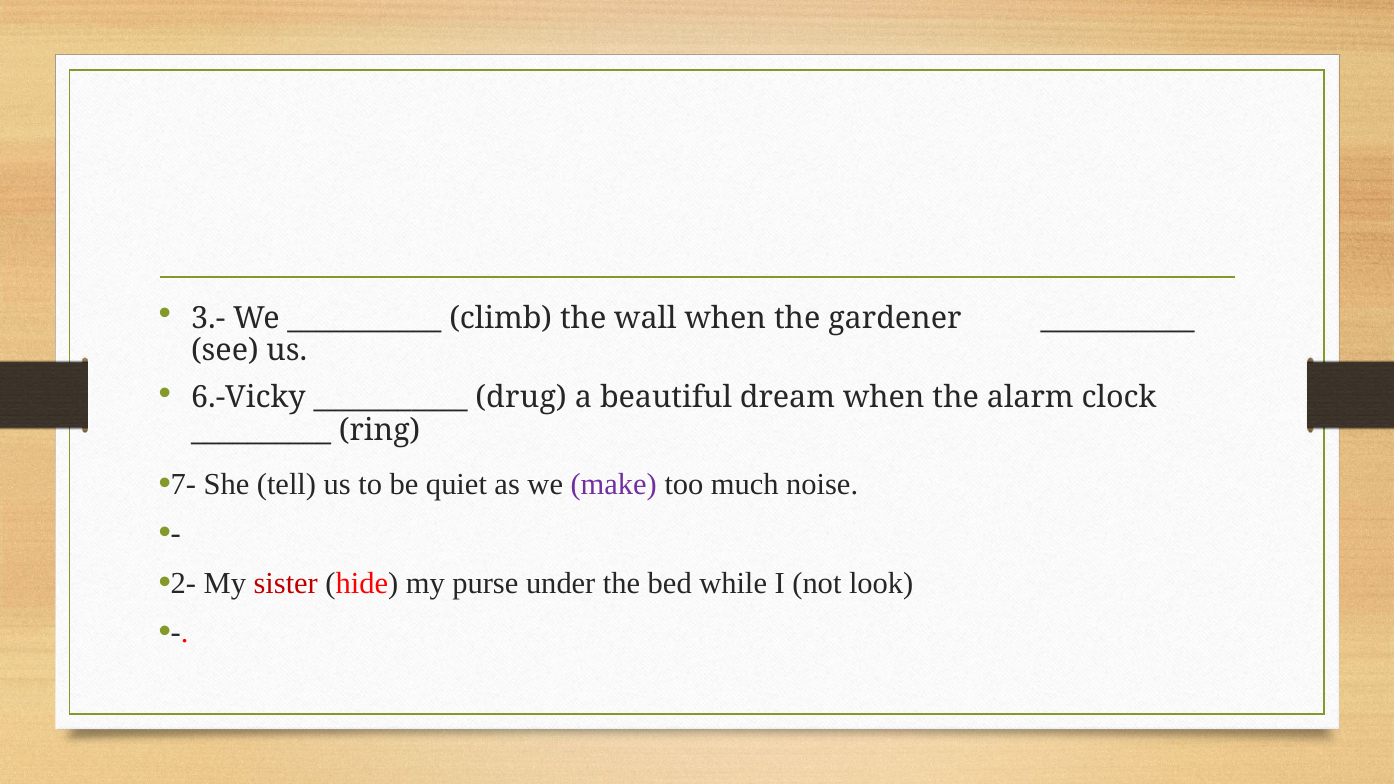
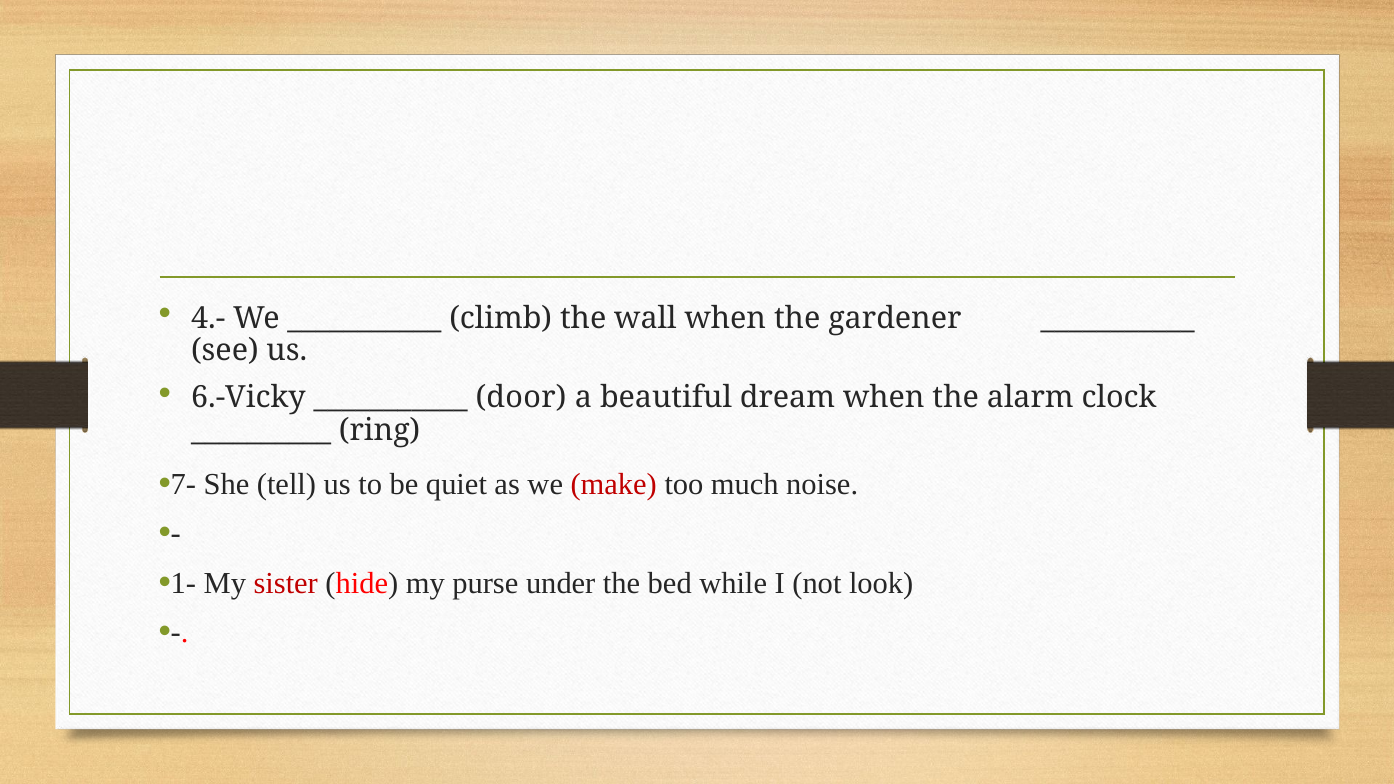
3.-: 3.- -> 4.-
drug: drug -> door
make colour: purple -> red
2-: 2- -> 1-
